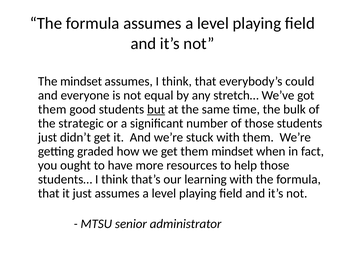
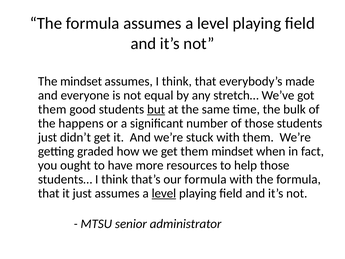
could: could -> made
strategic: strategic -> happens
our learning: learning -> formula
level at (164, 193) underline: none -> present
